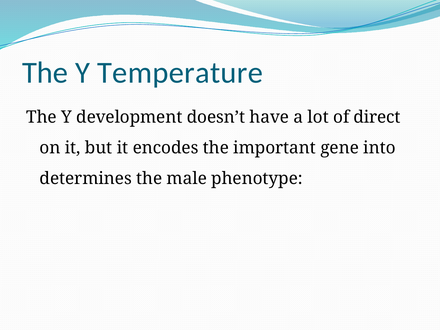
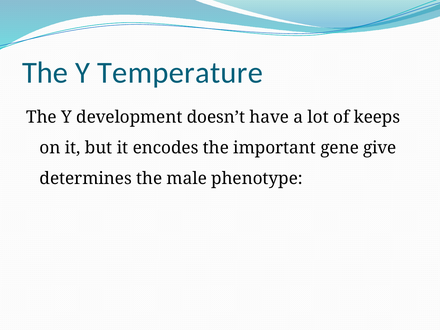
direct: direct -> keeps
into: into -> give
